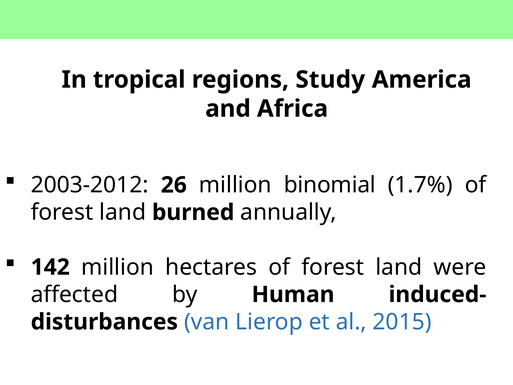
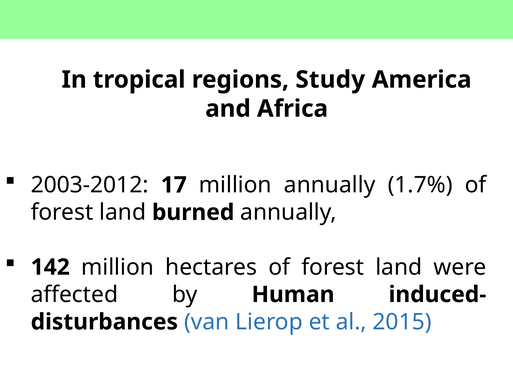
26: 26 -> 17
million binomial: binomial -> annually
